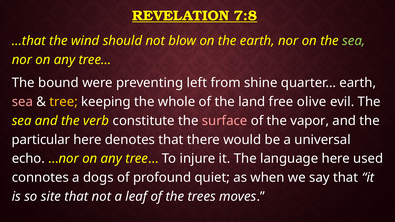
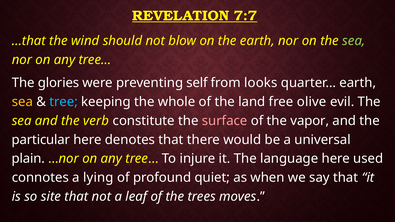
7:8: 7:8 -> 7:7
bound: bound -> glories
left: left -> self
shine: shine -> looks
sea at (22, 102) colour: pink -> yellow
tree colour: yellow -> light blue
echo: echo -> plain
dogs: dogs -> lying
